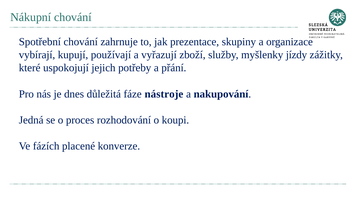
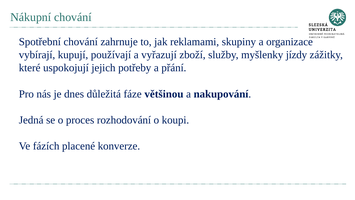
prezentace: prezentace -> reklamami
nástroje: nástroje -> většinou
